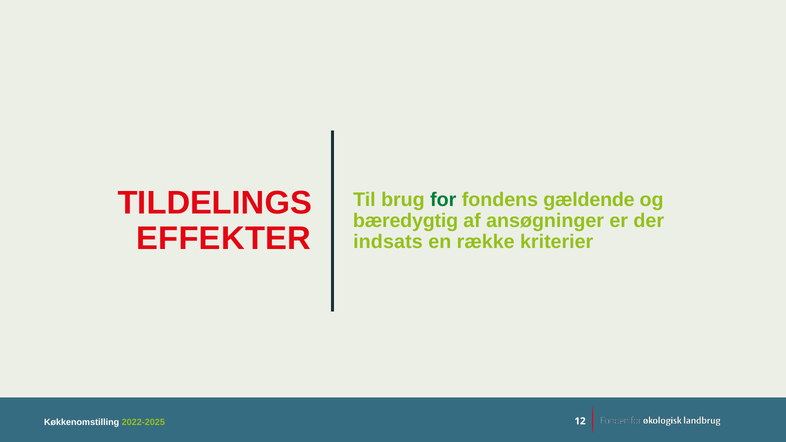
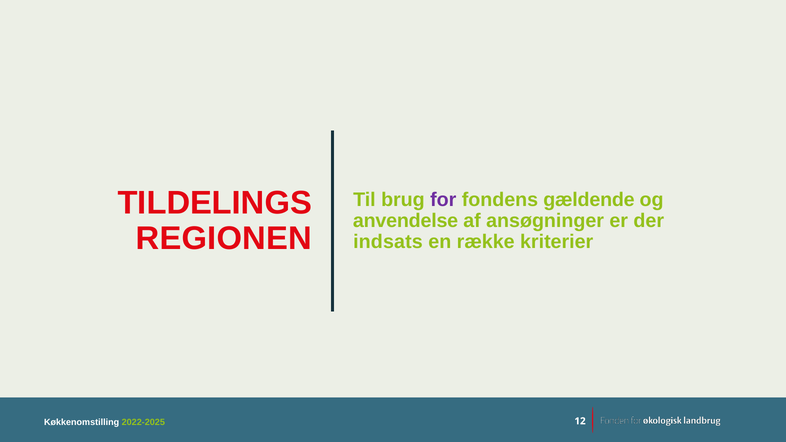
for colour: green -> purple
bæredygtig: bæredygtig -> anvendelse
EFFEKTER: EFFEKTER -> REGIONEN
